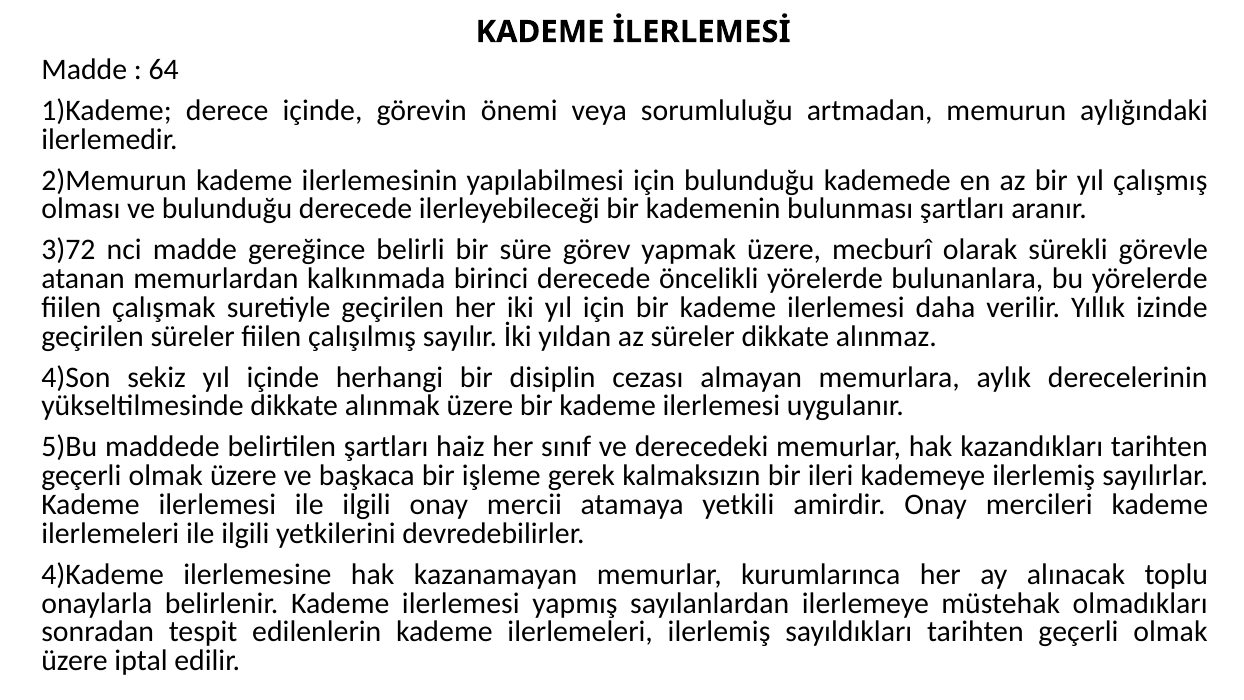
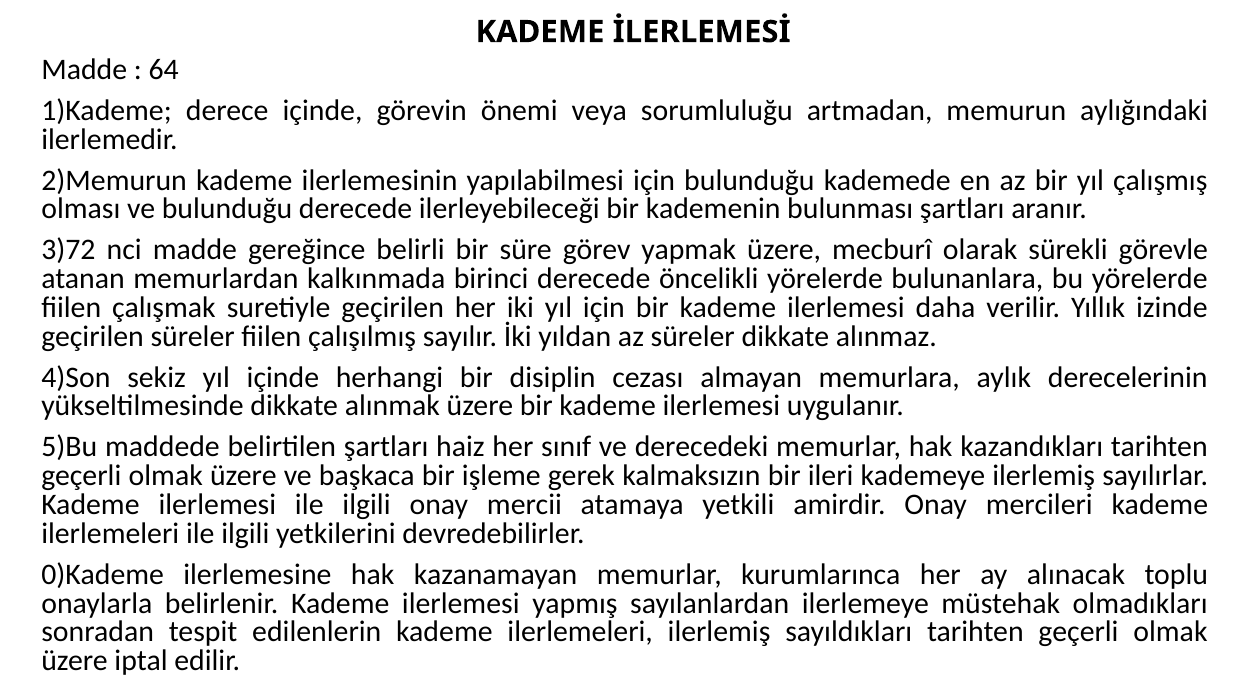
4)Kademe: 4)Kademe -> 0)Kademe
